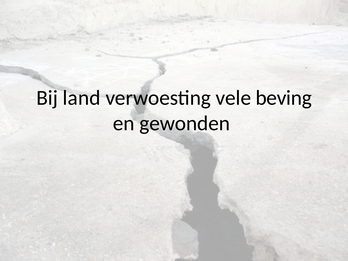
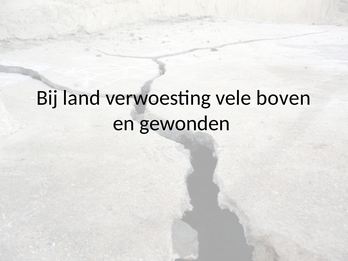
beving: beving -> boven
